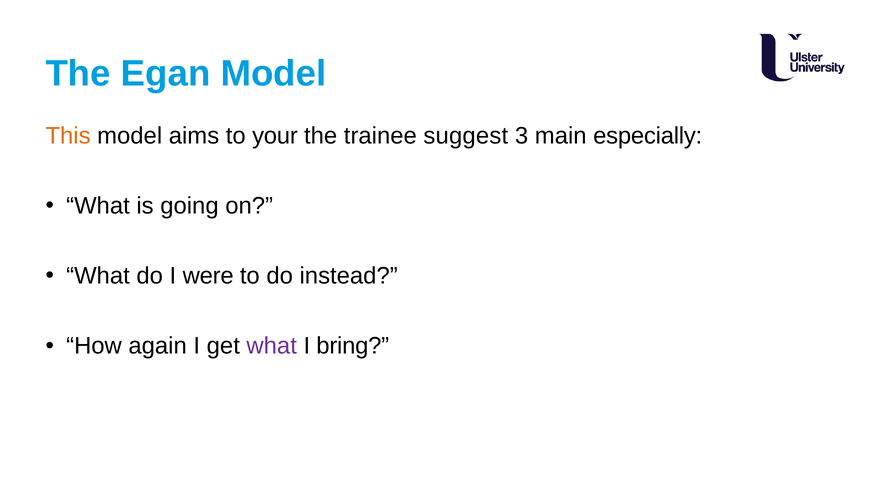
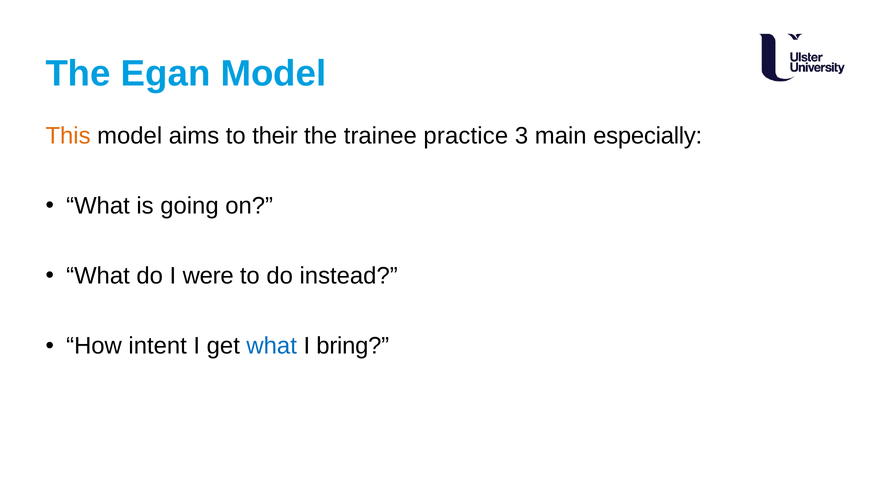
your: your -> their
suggest: suggest -> practice
again: again -> intent
what at (272, 346) colour: purple -> blue
